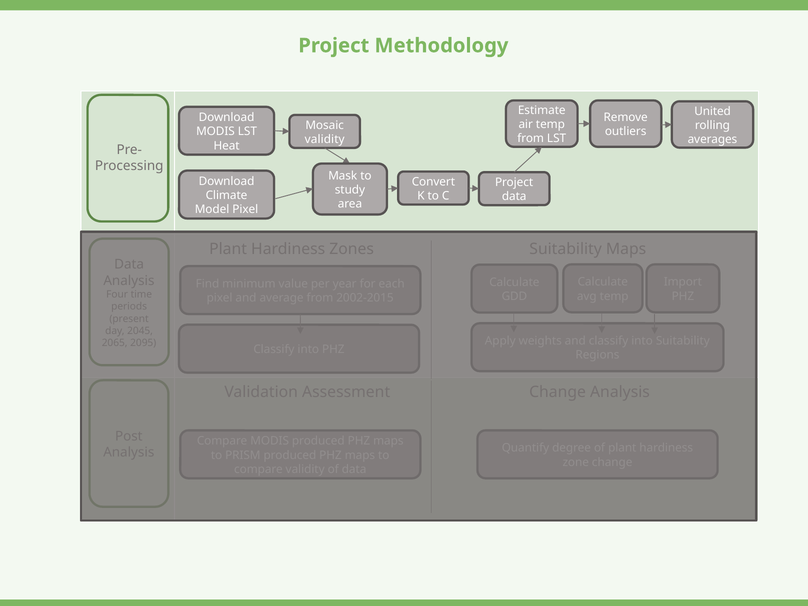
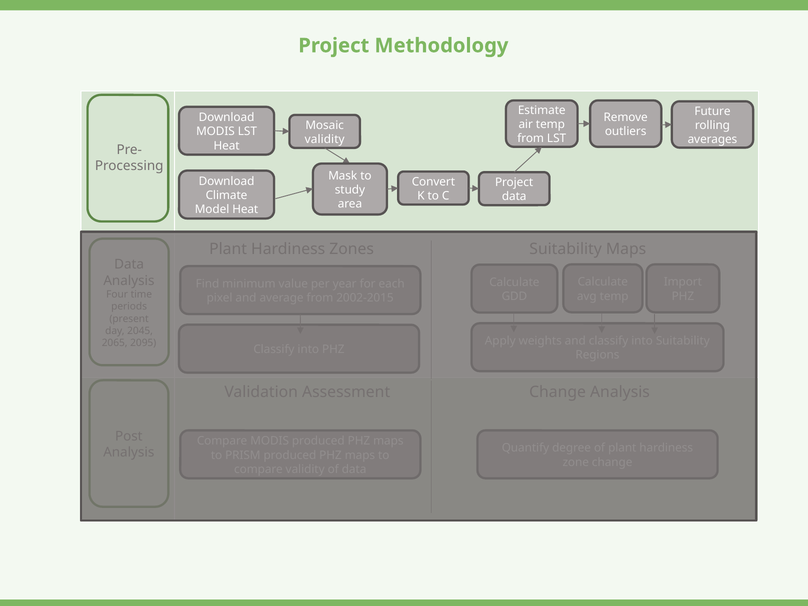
United: United -> Future
Model Pixel: Pixel -> Heat
